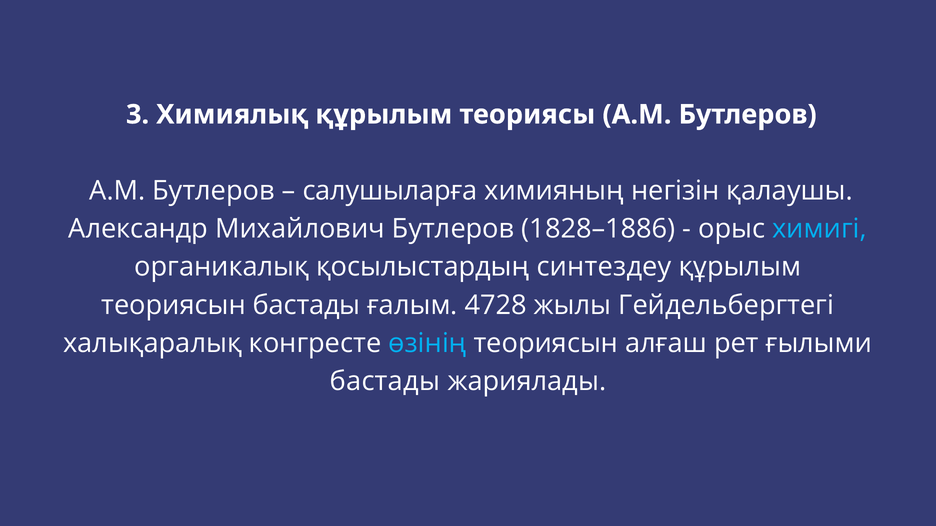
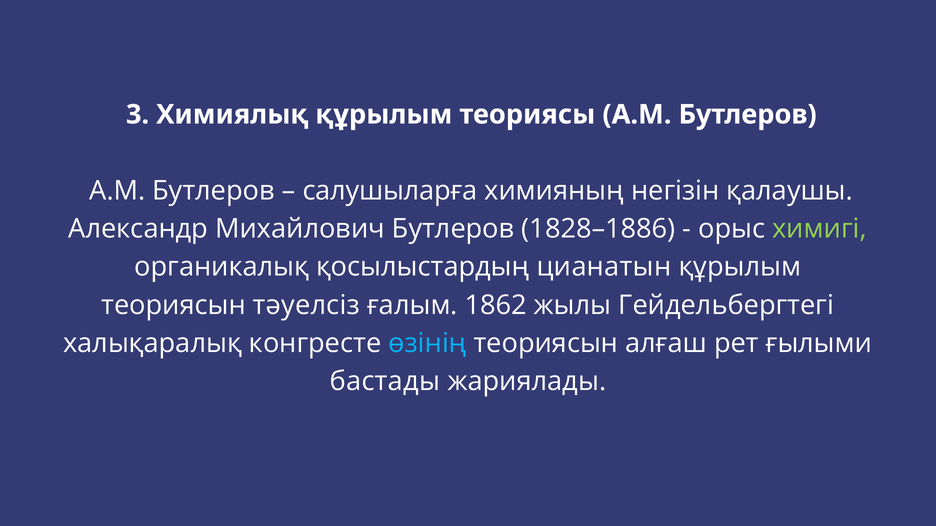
химигі colour: light blue -> light green
синтездеу: синтездеу -> цианатын
теориясын бастады: бастады -> тәуелсіз
4728: 4728 -> 1862
